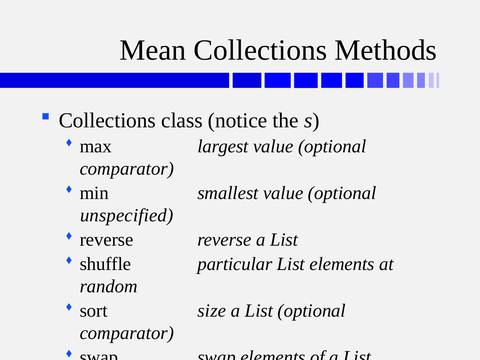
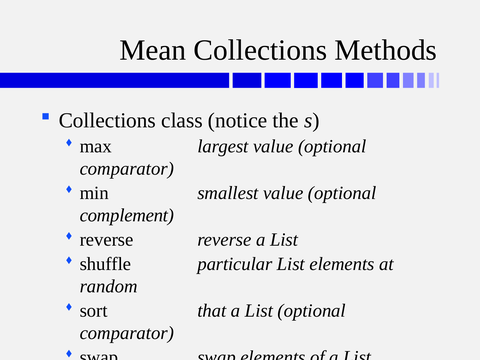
unspecified: unspecified -> complement
size: size -> that
